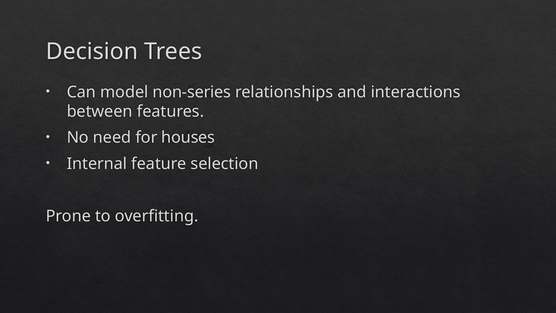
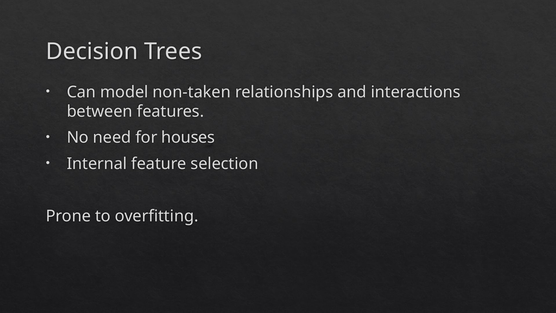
non-series: non-series -> non-taken
